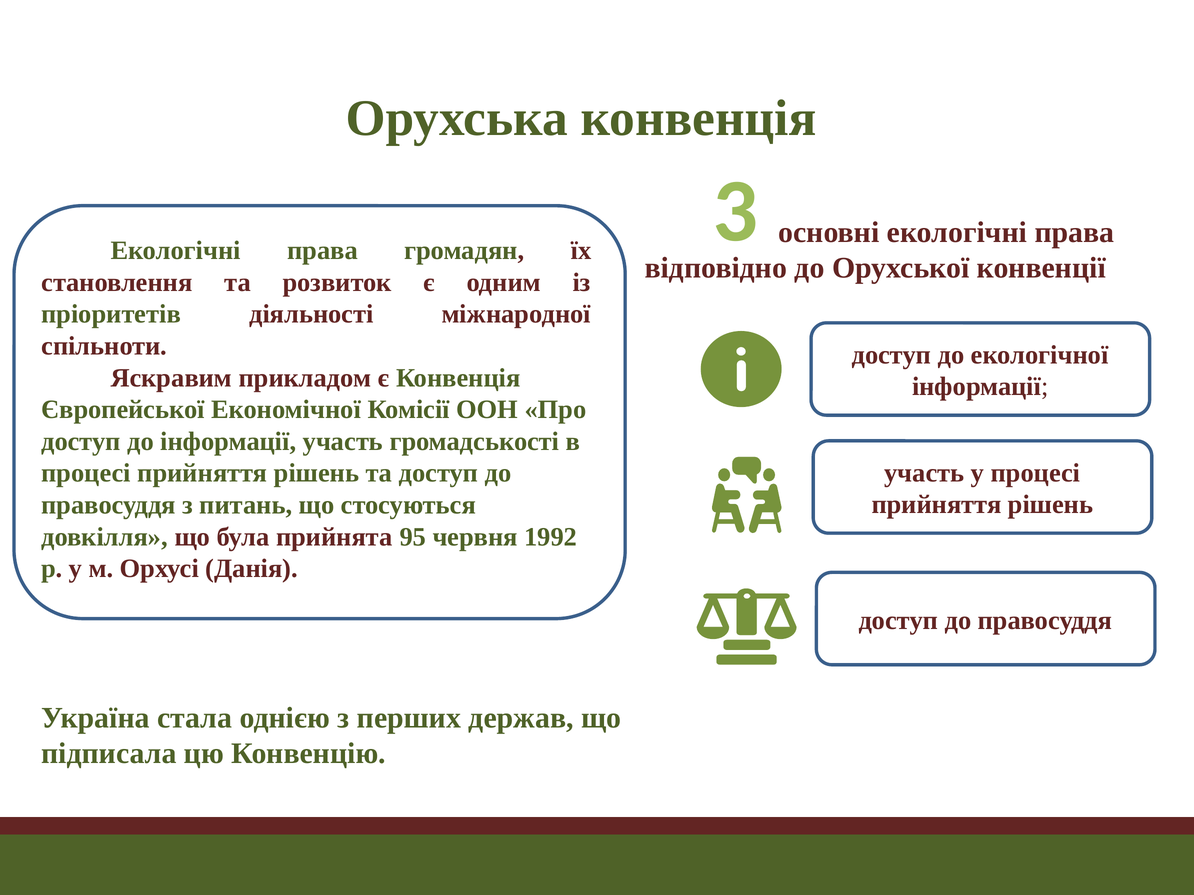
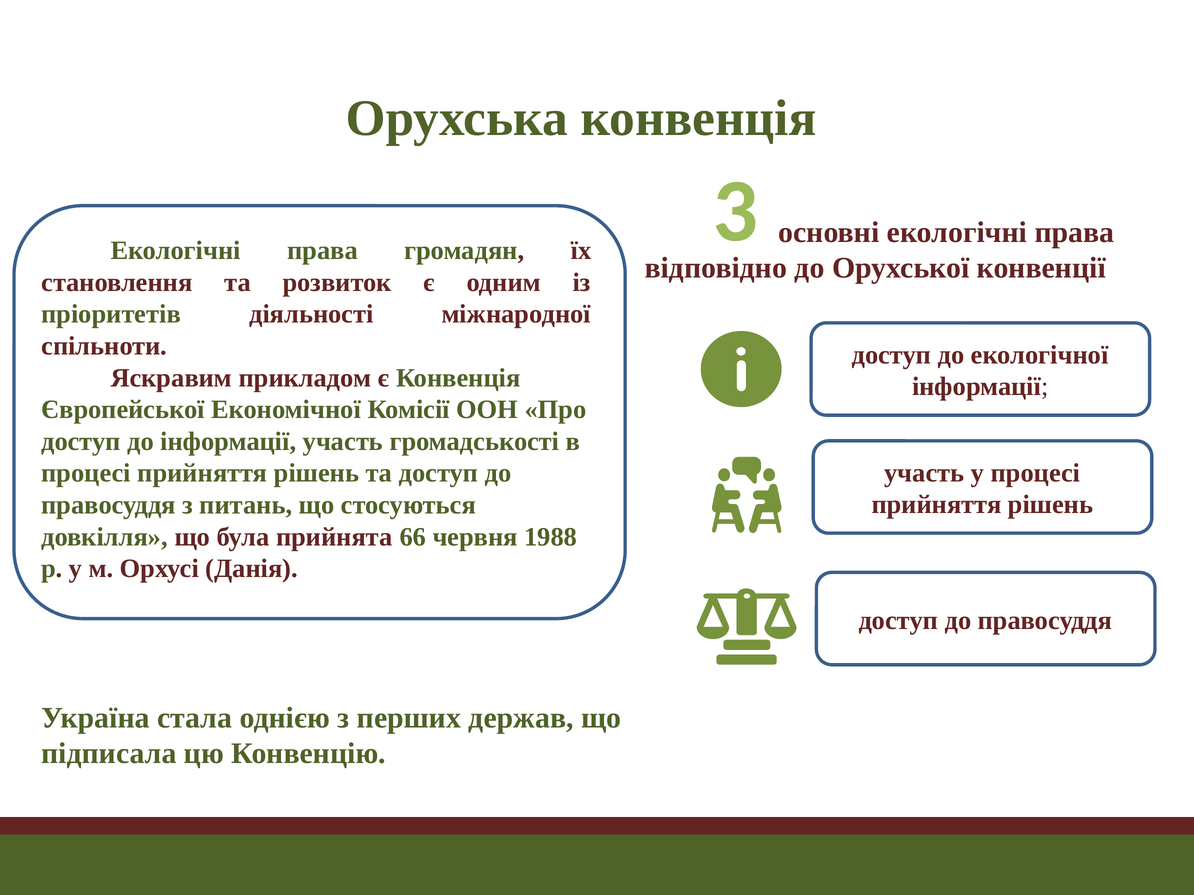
95: 95 -> 66
1992: 1992 -> 1988
